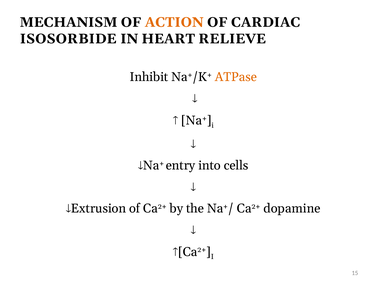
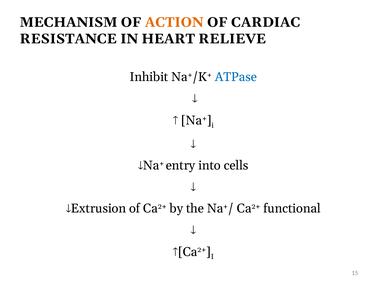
ISOSORBIDE: ISOSORBIDE -> RESISTANCE
ATPase colour: orange -> blue
dopamine: dopamine -> functional
